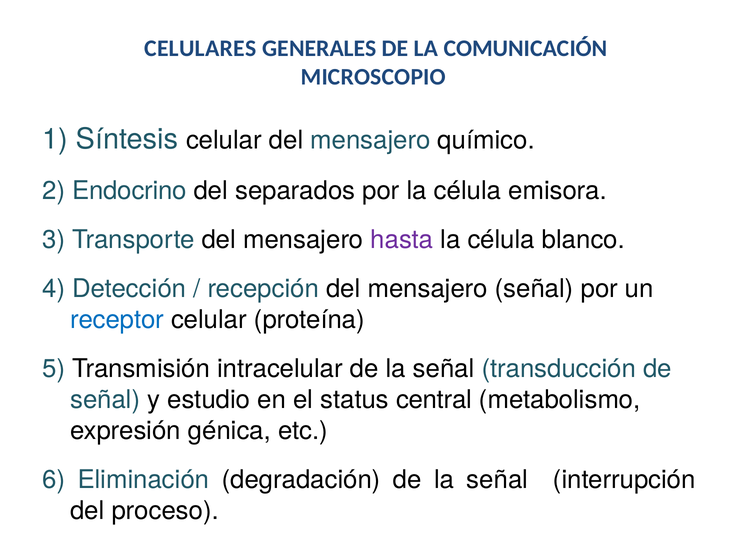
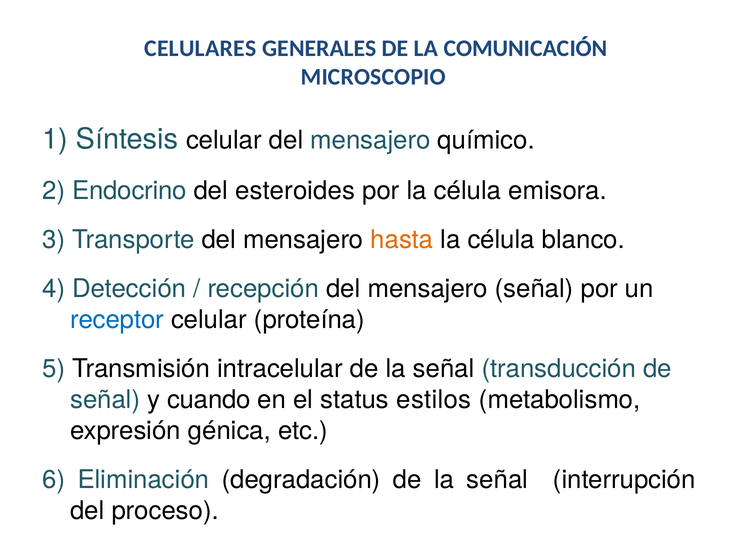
separados: separados -> esteroides
hasta colour: purple -> orange
estudio: estudio -> cuando
central: central -> estilos
